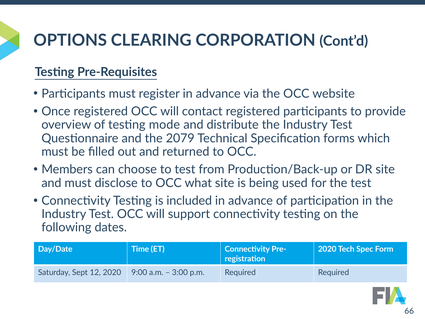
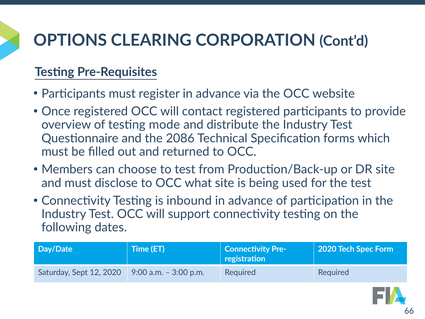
2079: 2079 -> 2086
included: included -> inbound
